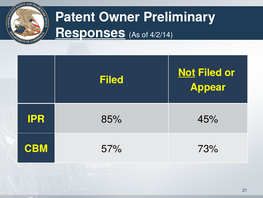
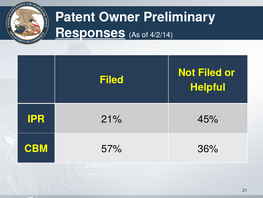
Not underline: present -> none
Appear: Appear -> Helpful
85%: 85% -> 21%
73%: 73% -> 36%
